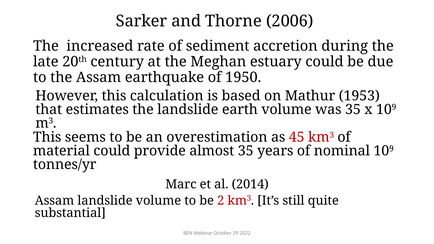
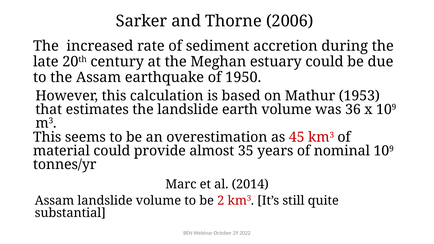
was 35: 35 -> 36
